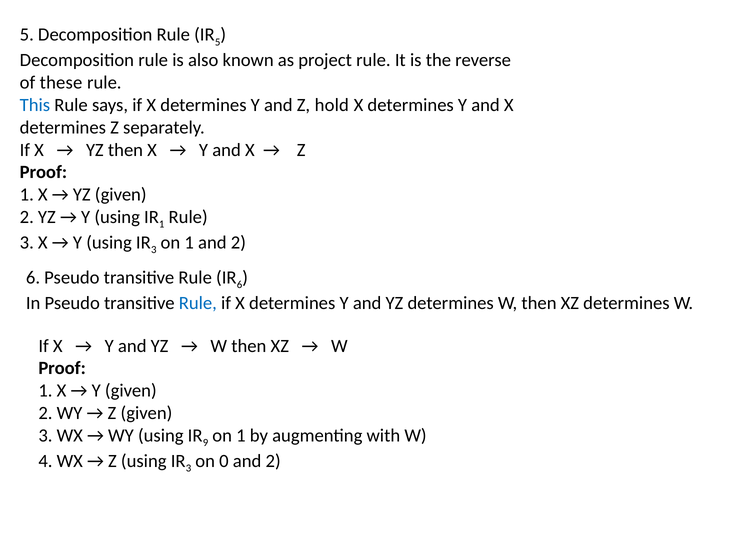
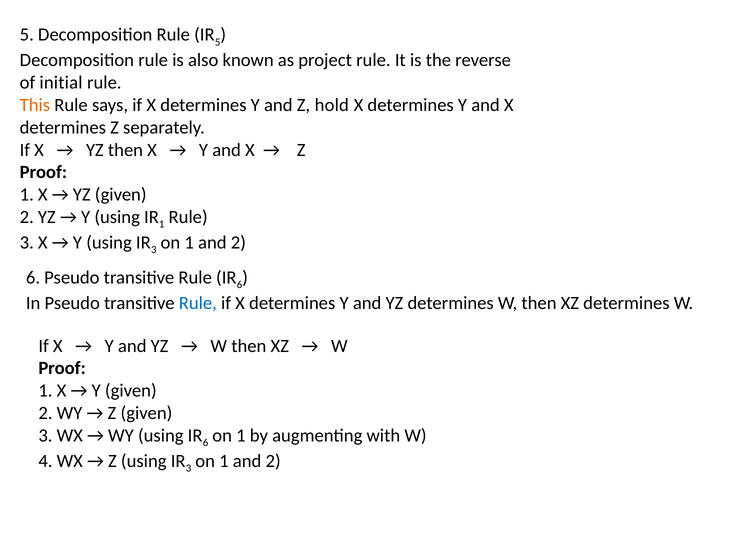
these: these -> initial
This colour: blue -> orange
9 at (205, 442): 9 -> 6
0 at (224, 461): 0 -> 1
